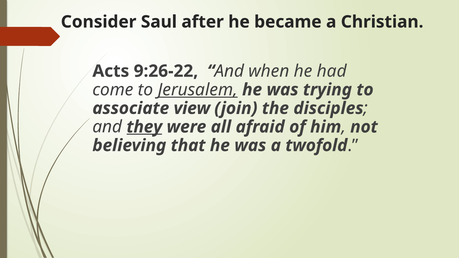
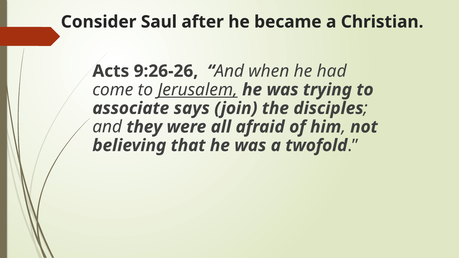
9:26-22: 9:26-22 -> 9:26-26
view: view -> says
they underline: present -> none
